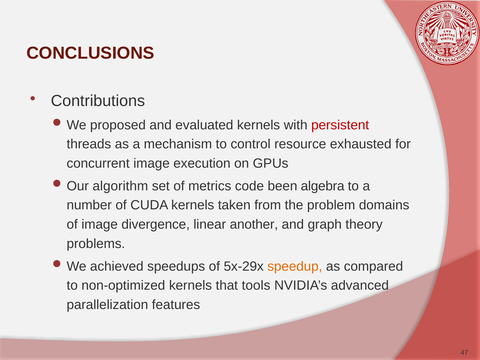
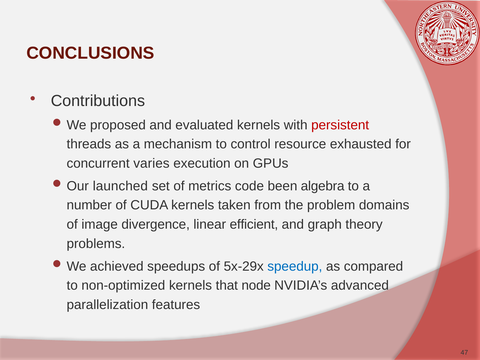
concurrent image: image -> varies
algorithm: algorithm -> launched
another: another -> efficient
speedup colour: orange -> blue
tools: tools -> node
